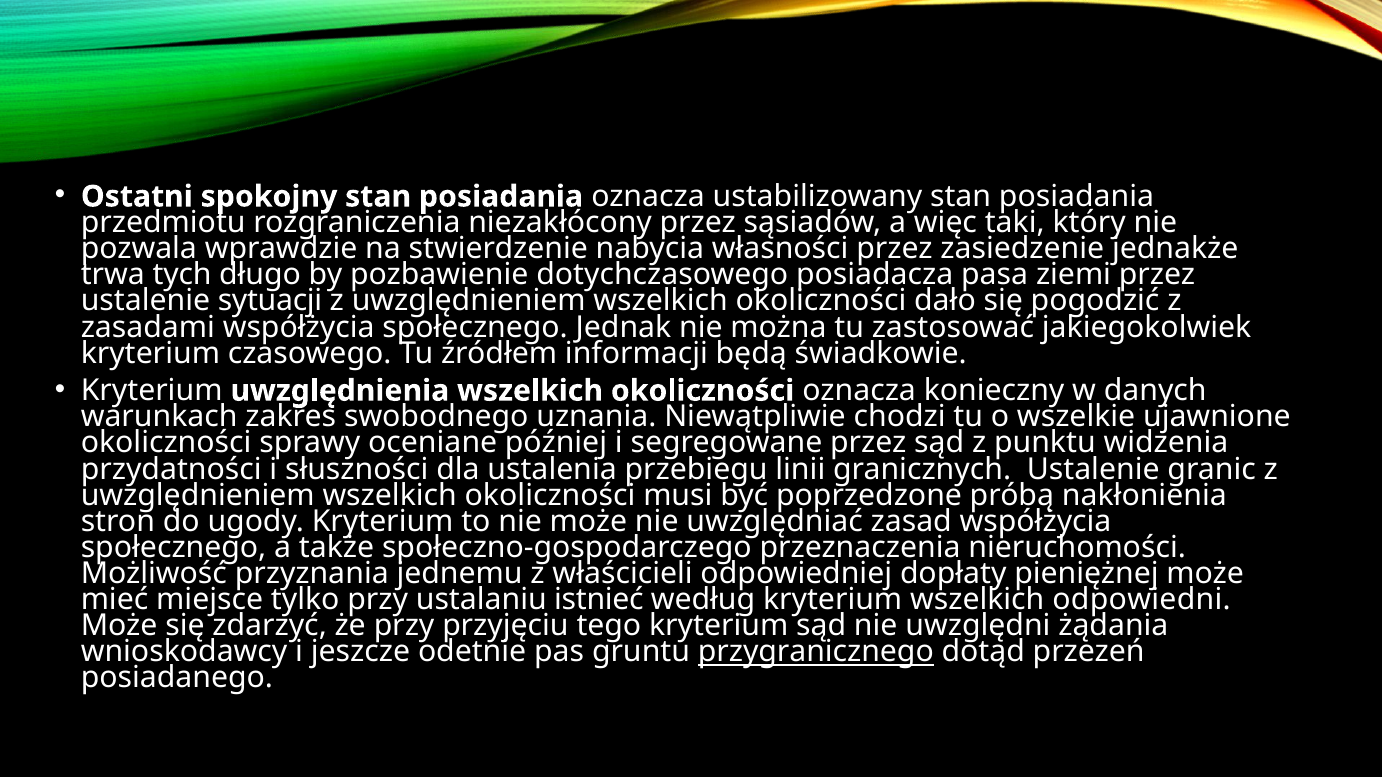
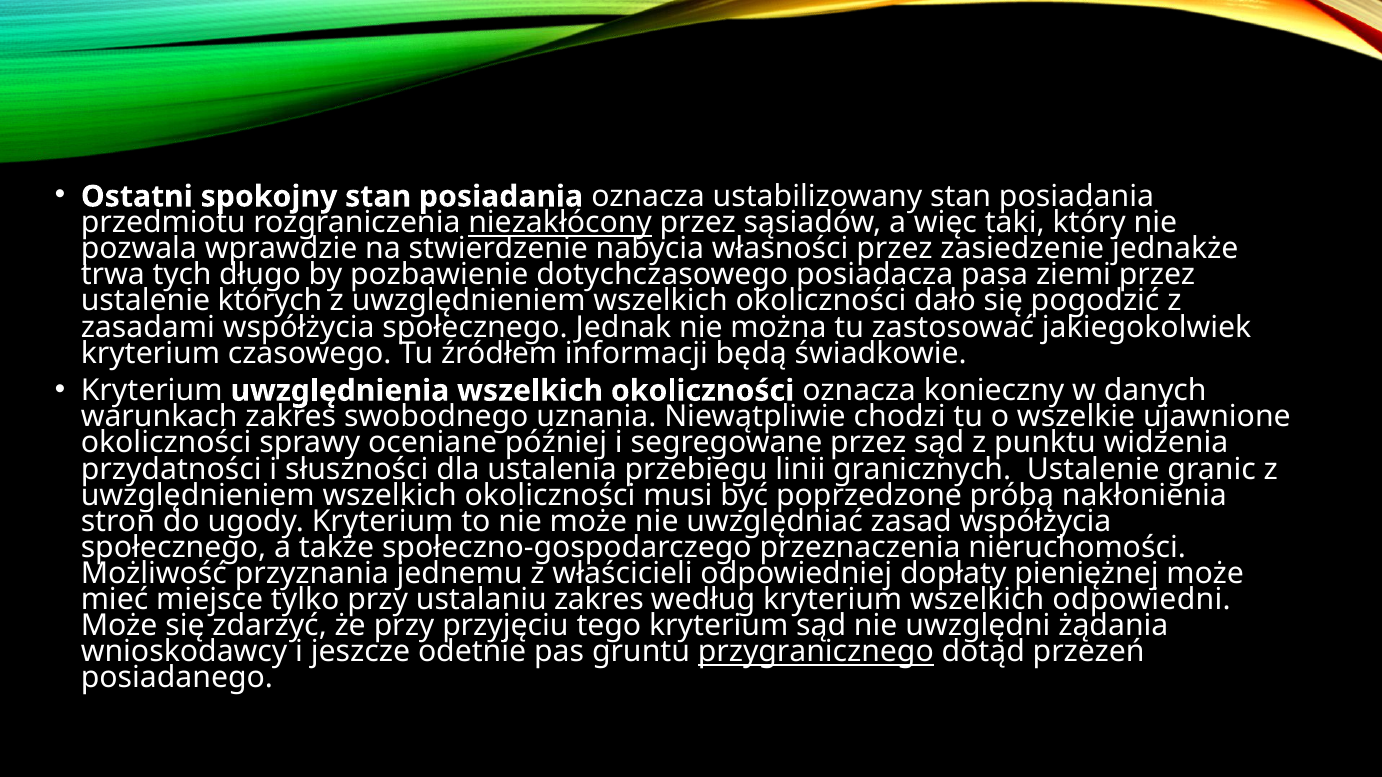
niezakłócony underline: none -> present
sytuacji: sytuacji -> których
ustalaniu istnieć: istnieć -> zakres
